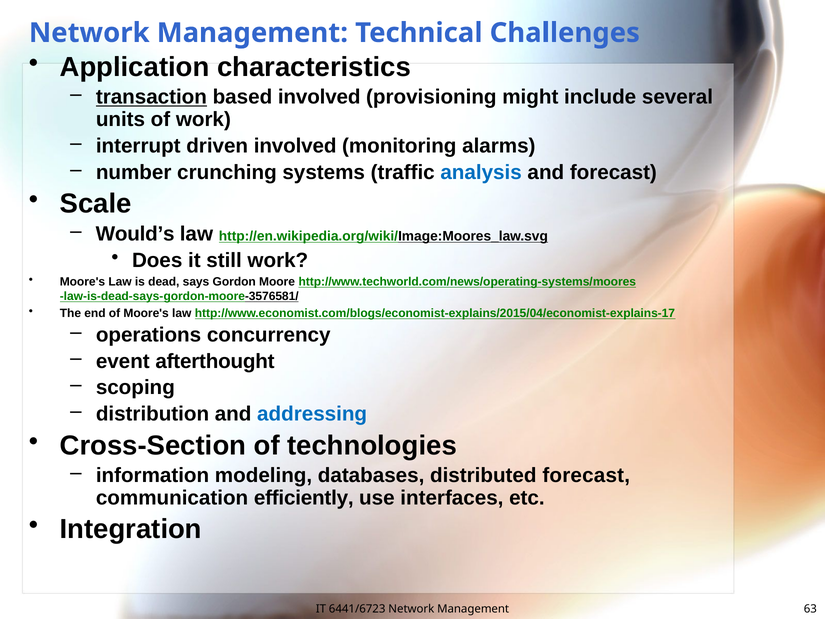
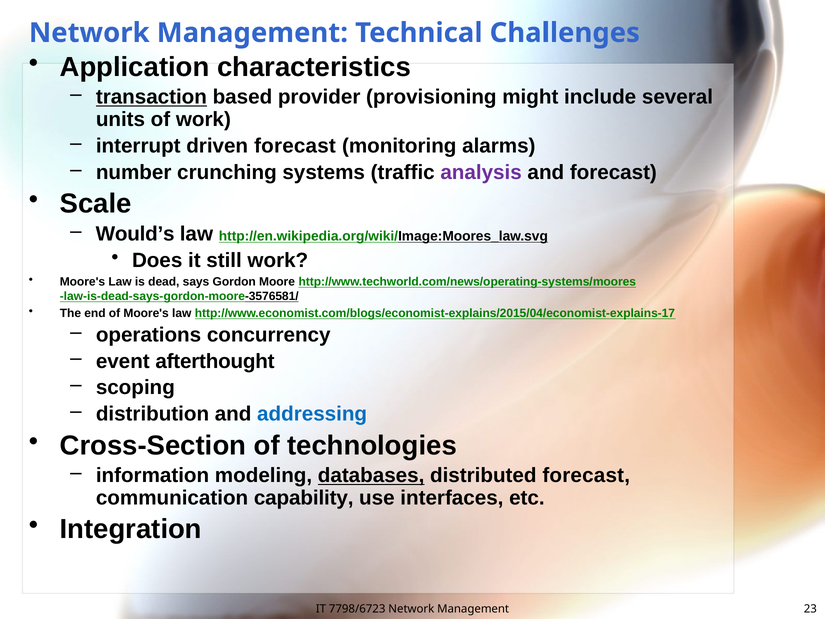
based involved: involved -> provider
driven involved: involved -> forecast
analysis colour: blue -> purple
databases underline: none -> present
efficiently: efficiently -> capability
6441/6723: 6441/6723 -> 7798/6723
63: 63 -> 23
